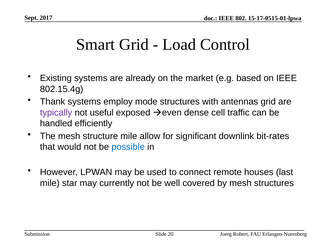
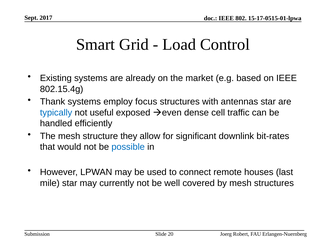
mode: mode -> focus
antennas grid: grid -> star
typically colour: purple -> blue
structure mile: mile -> they
